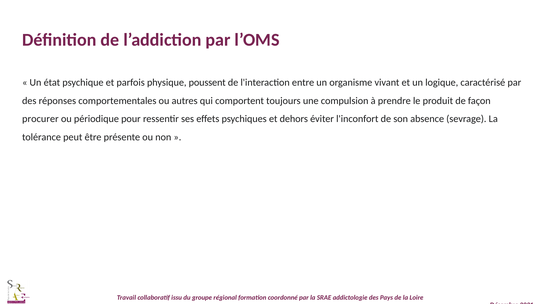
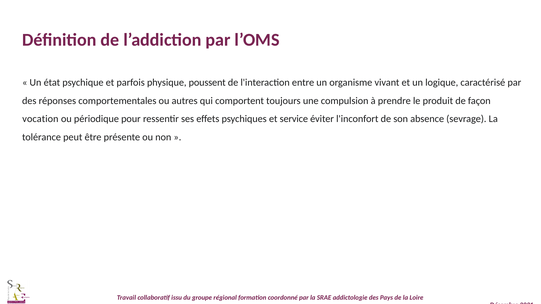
procurer: procurer -> vocation
dehors: dehors -> service
